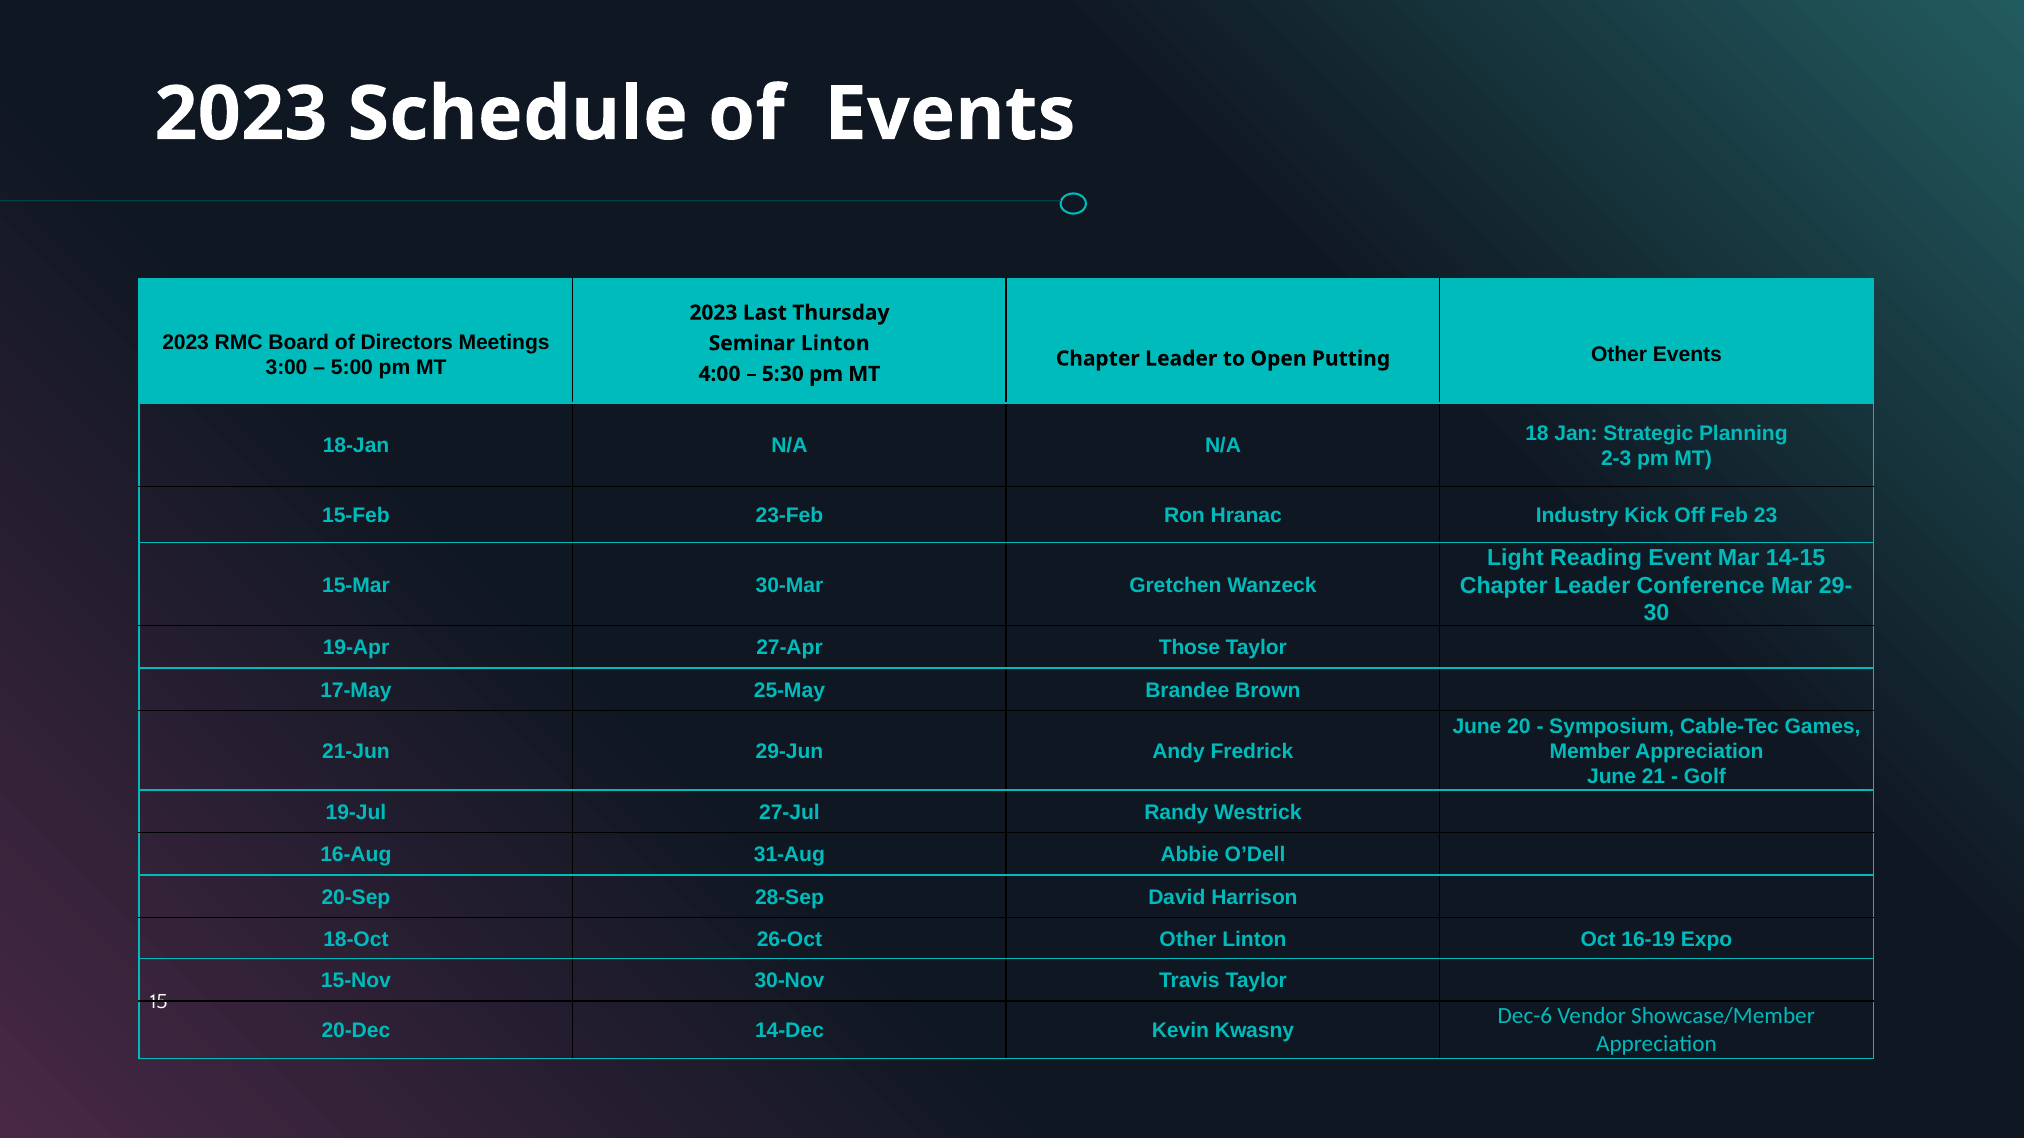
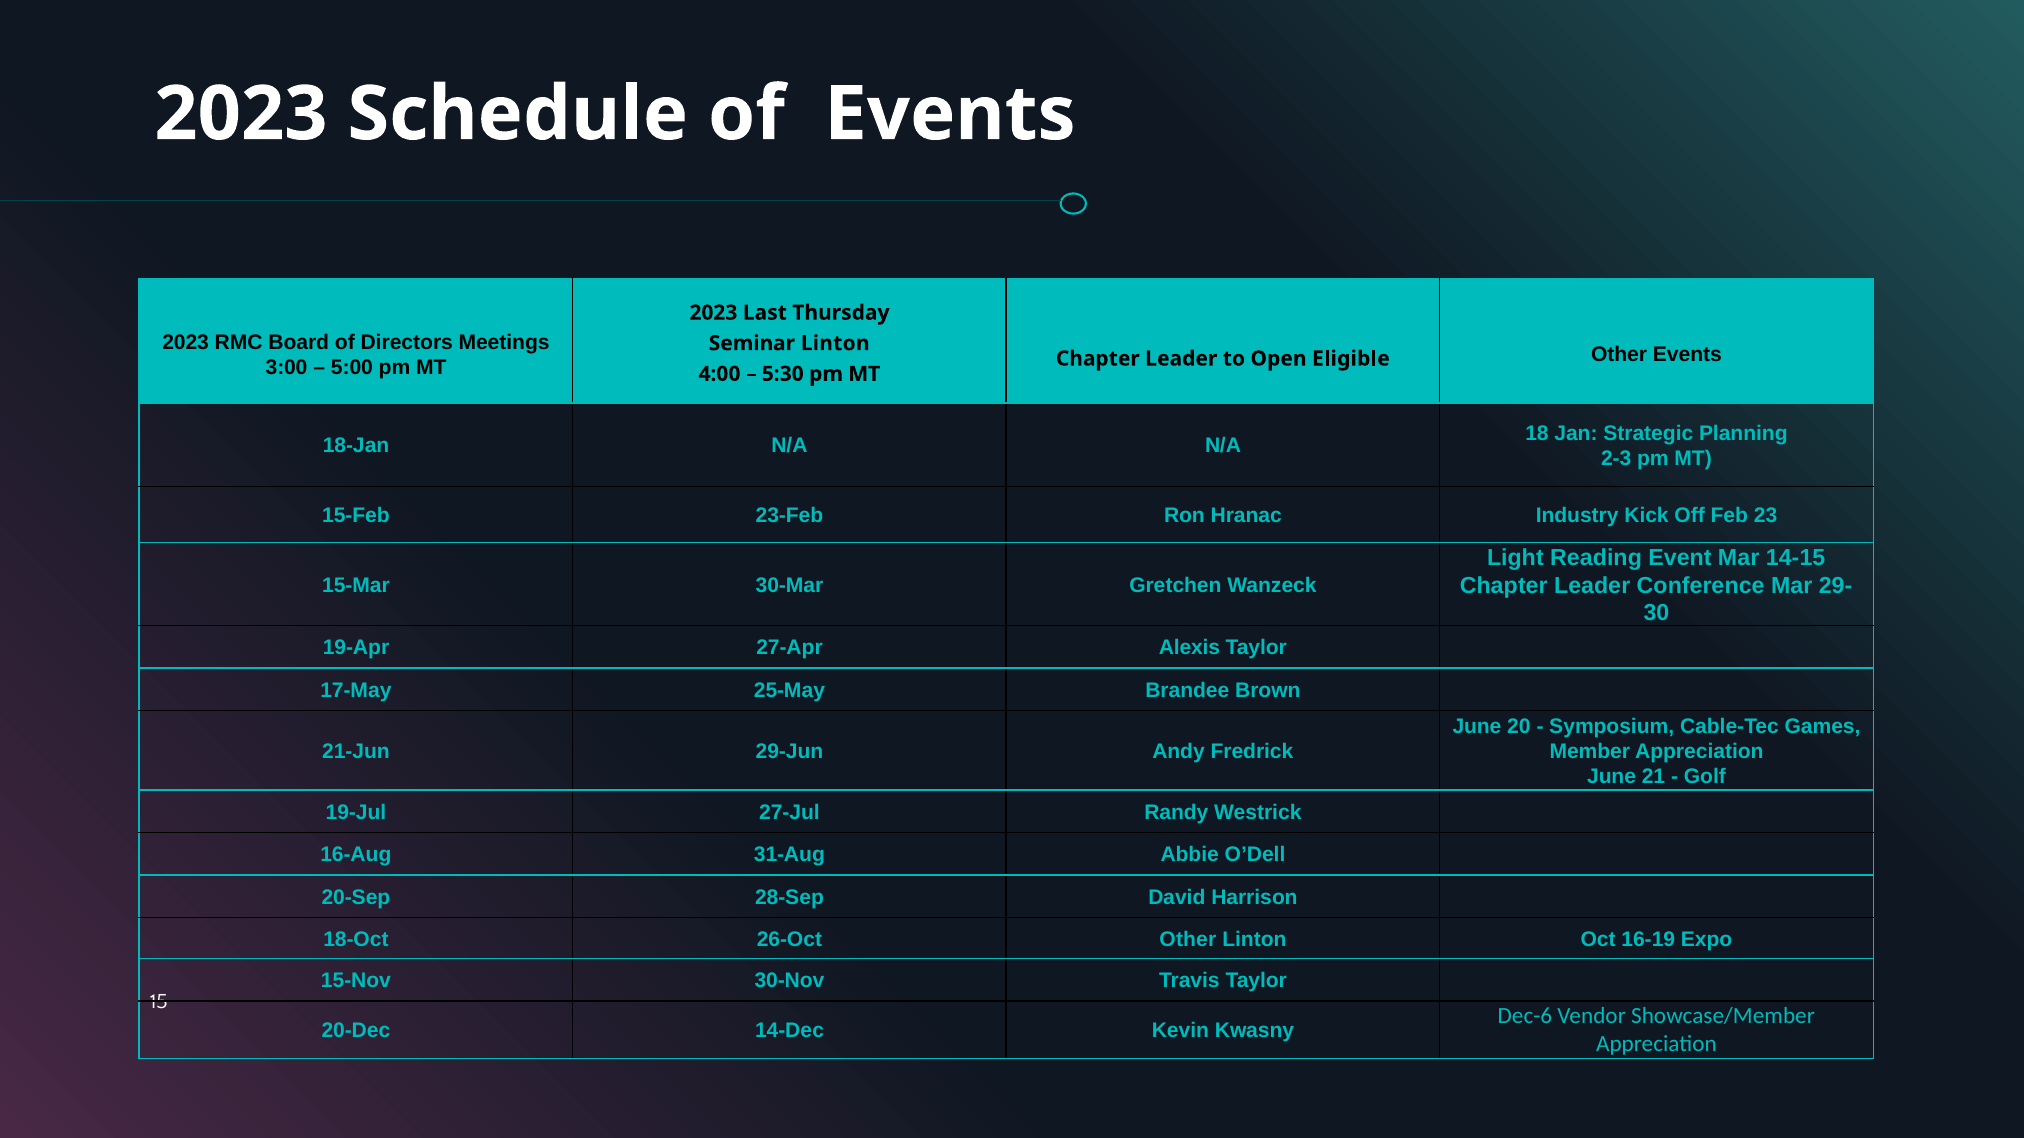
Putting: Putting -> Eligible
Those: Those -> Alexis
